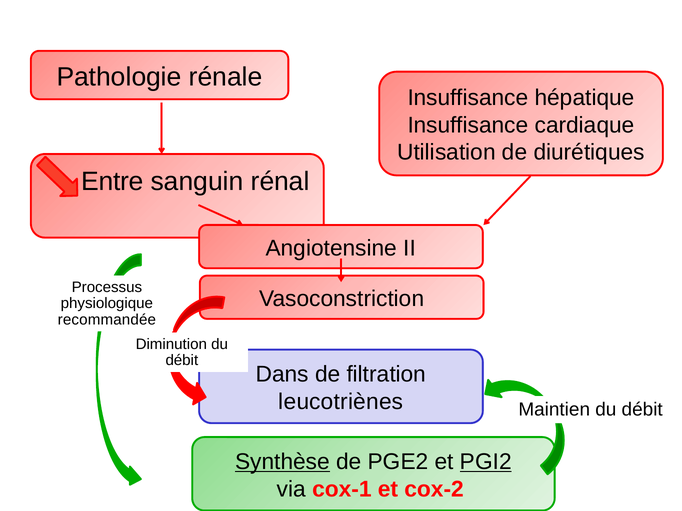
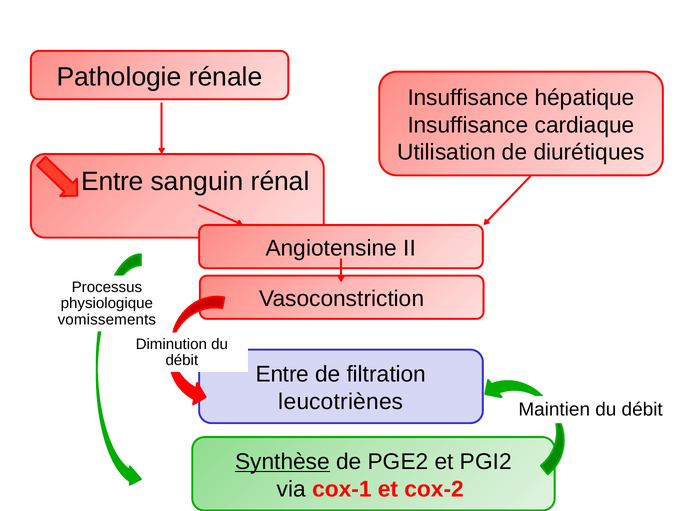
recommandée: recommandée -> vomissements
Dans at (282, 375): Dans -> Entre
PGI2 underline: present -> none
